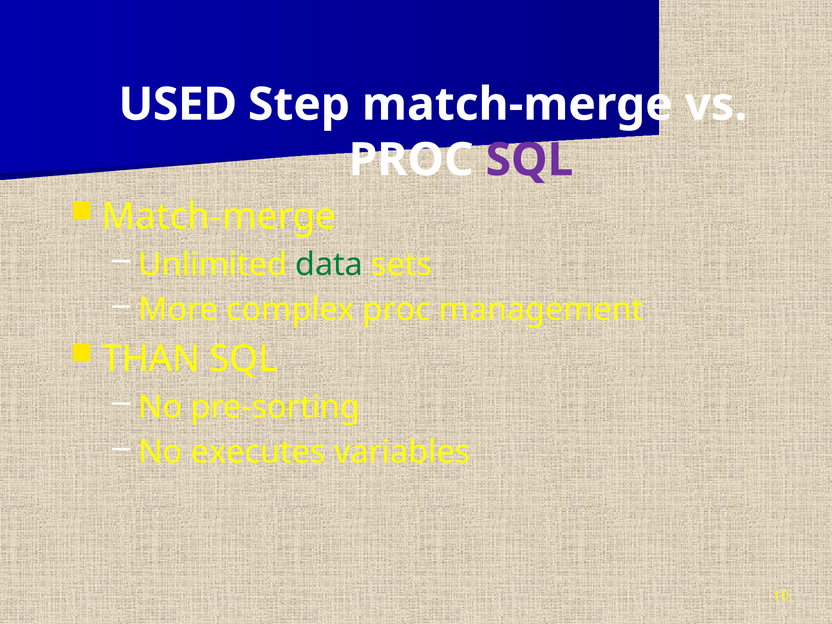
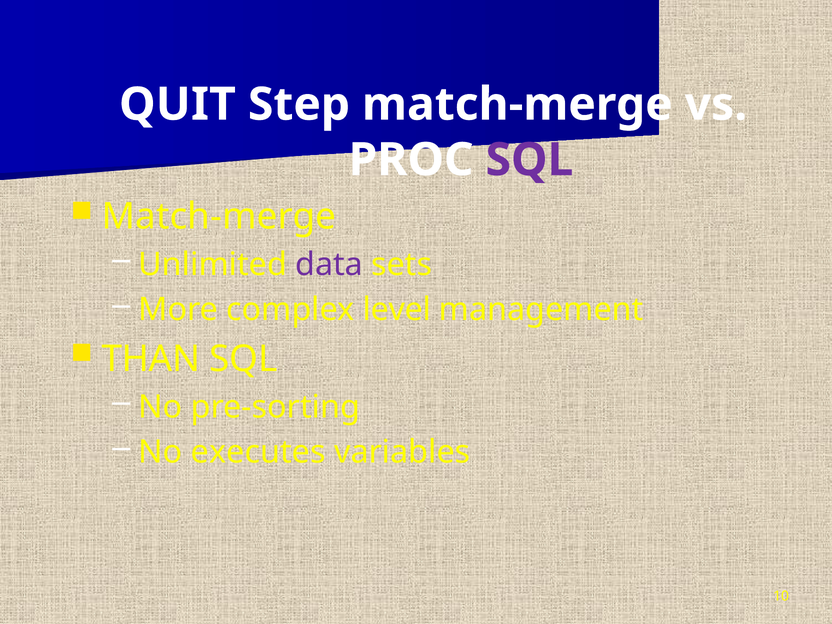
USED: USED -> QUIT
data colour: green -> purple
complex proc: proc -> level
